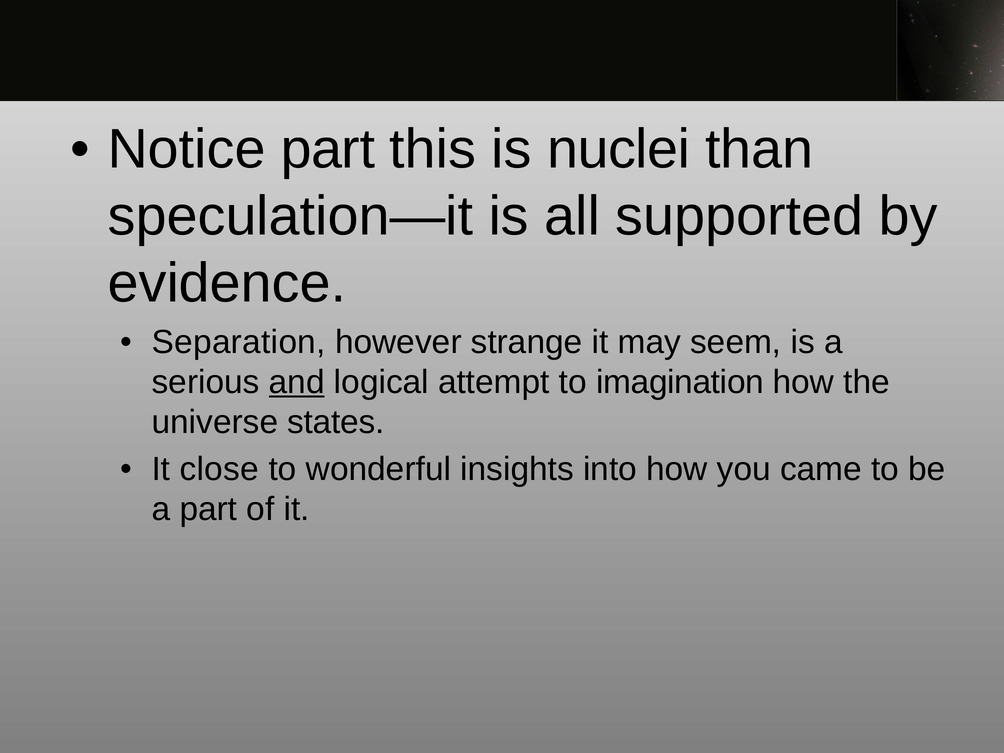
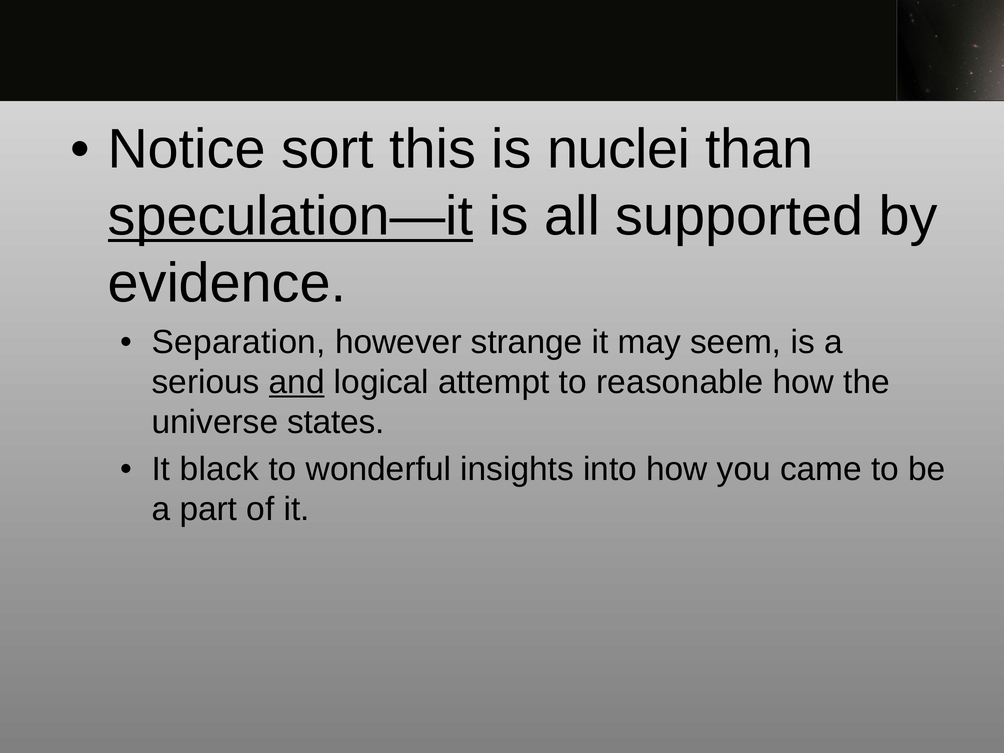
Notice part: part -> sort
speculation—it underline: none -> present
imagination: imagination -> reasonable
close: close -> black
